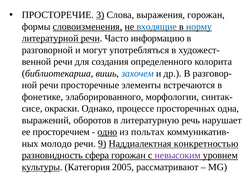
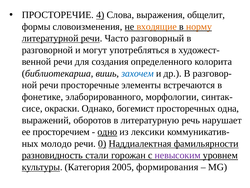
3: 3 -> 4
выражения горожан: горожан -> общелит
словоизменения underline: present -> none
входящие colour: blue -> orange
норму colour: blue -> orange
информацию: информацию -> разговорный
процессе: процессе -> богемист
польтах: польтах -> лексики
9: 9 -> 0
конкретностью: конкретностью -> фамильярности
сфера: сфера -> стали
рассматривают: рассматривают -> формирования
